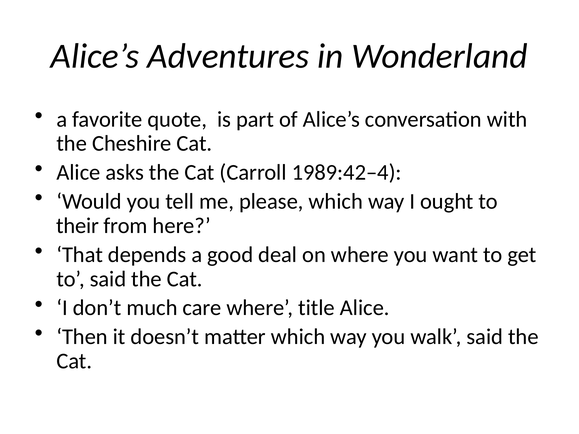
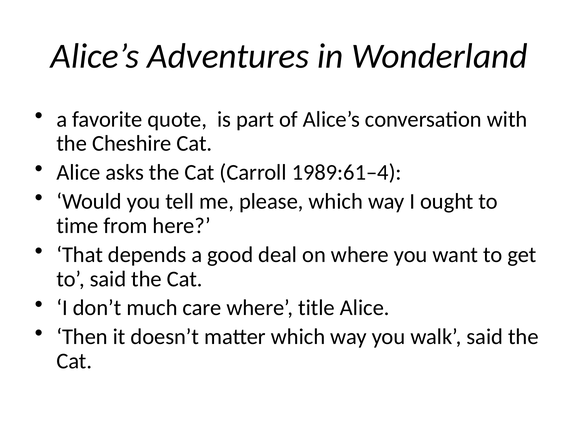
1989:42–4: 1989:42–4 -> 1989:61–4
their: their -> time
